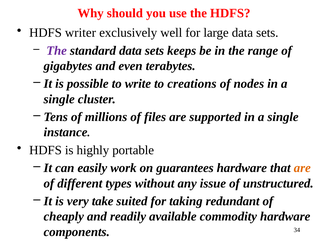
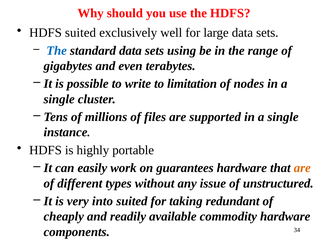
HDFS writer: writer -> suited
The at (57, 51) colour: purple -> blue
keeps: keeps -> using
creations: creations -> limitation
take: take -> into
